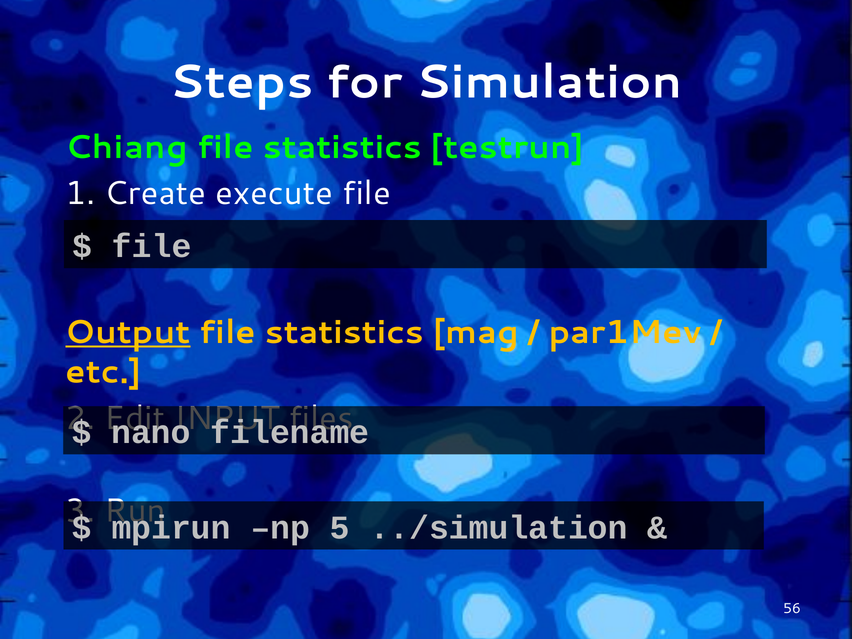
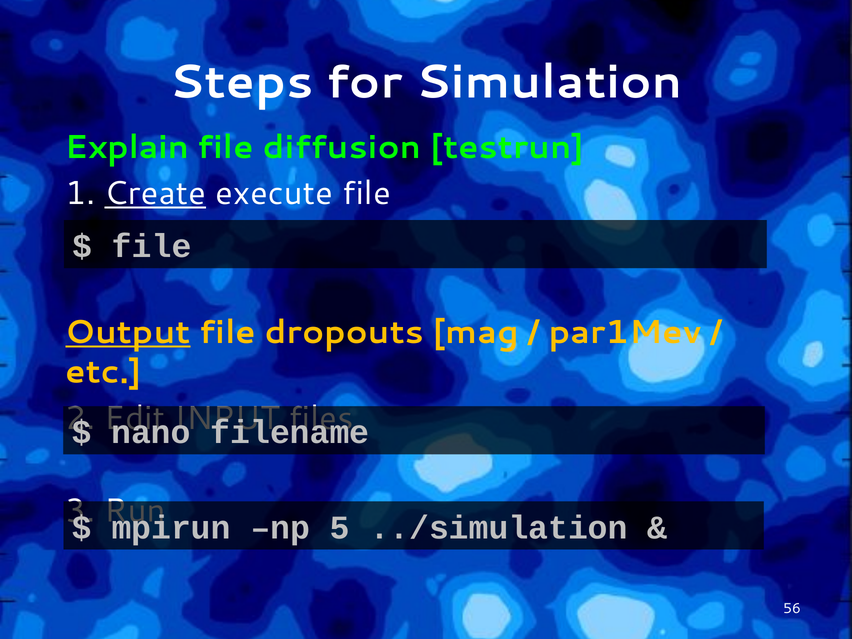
Chiang: Chiang -> Explain
statistics at (342, 147): statistics -> diffusion
Create underline: none -> present
statistics at (344, 332): statistics -> dropouts
